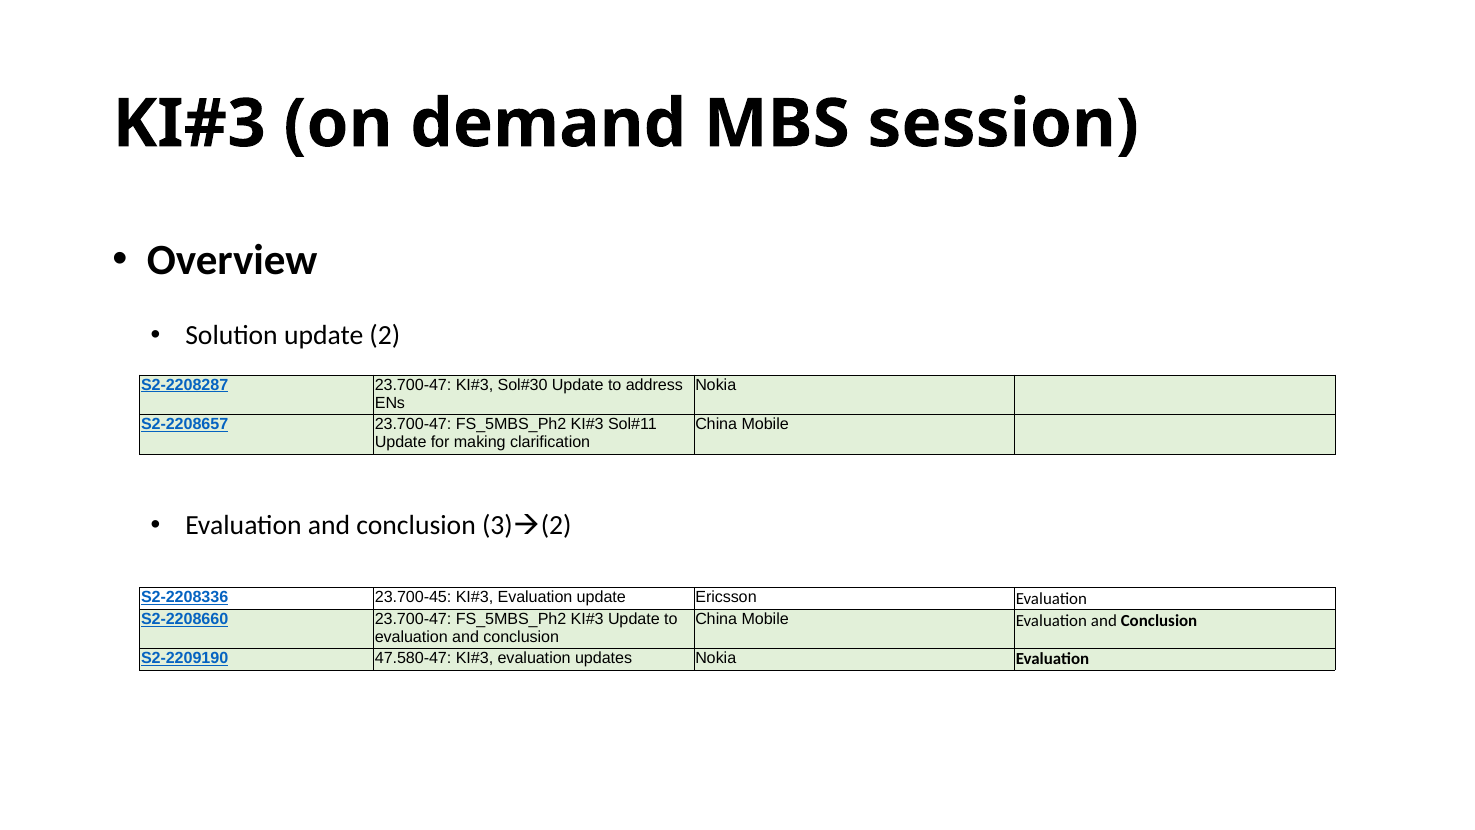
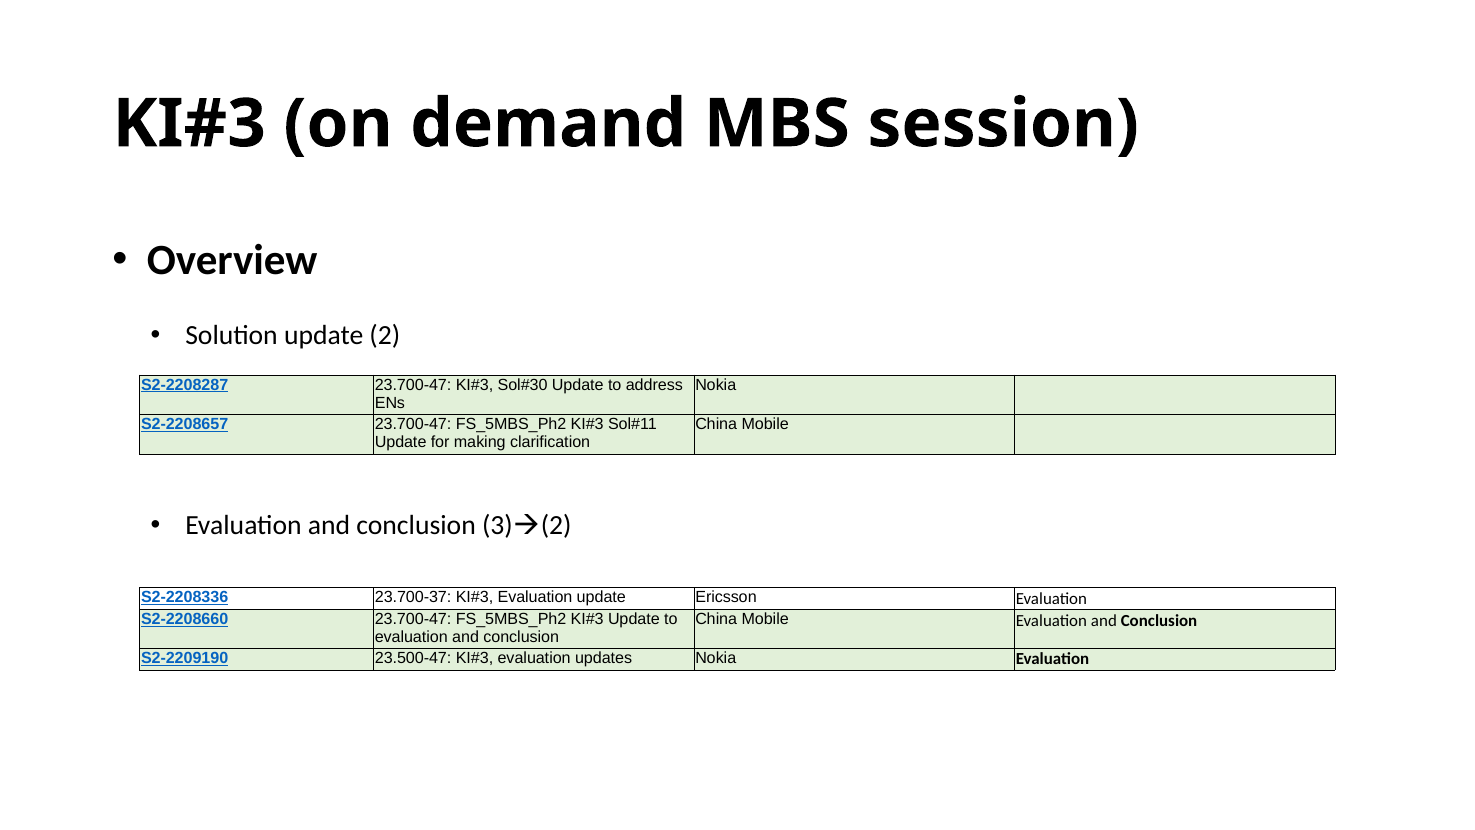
23.700-45: 23.700-45 -> 23.700-37
47.580-47: 47.580-47 -> 23.500-47
